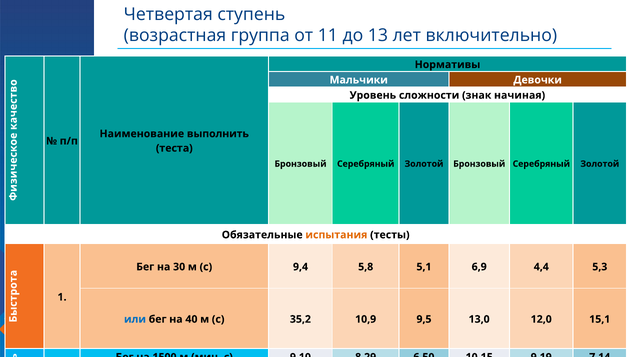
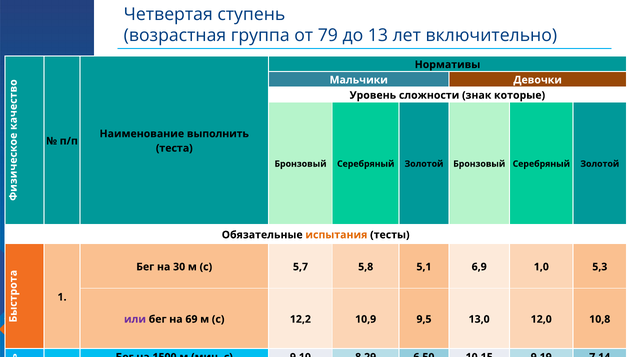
11: 11 -> 79
начиная: начиная -> которые
9,4: 9,4 -> 5,7
4,4: 4,4 -> 1,0
или at (135, 319) colour: blue -> purple
40: 40 -> 69
35,2: 35,2 -> 12,2
15,1: 15,1 -> 10,8
